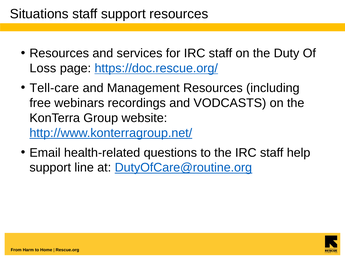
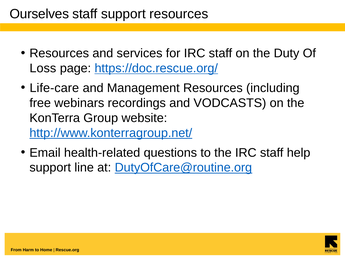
Situations: Situations -> Ourselves
Tell-care: Tell-care -> Life-care
